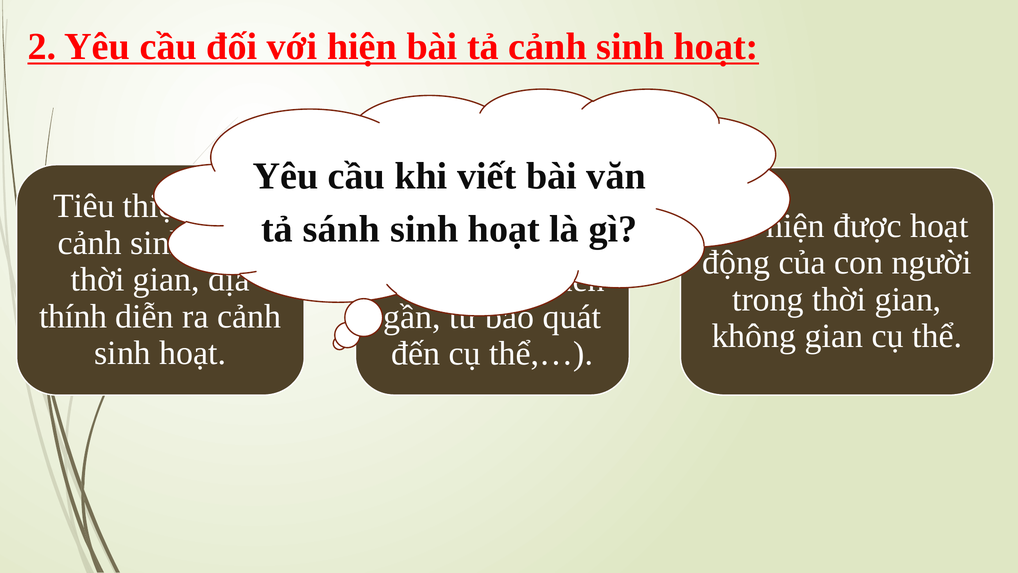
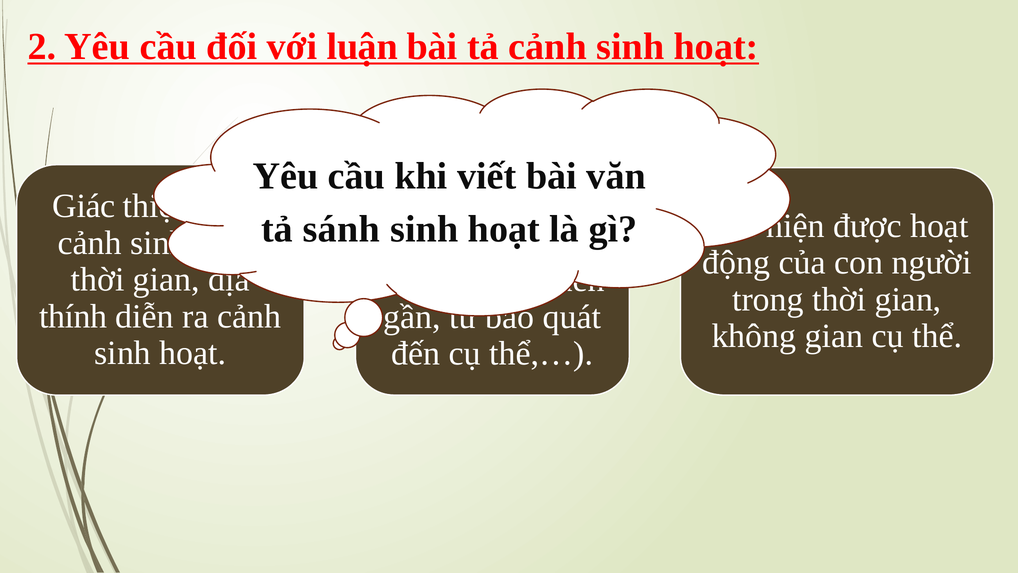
với hiện: hiện -> luận
Tiêu: Tiêu -> Giác
